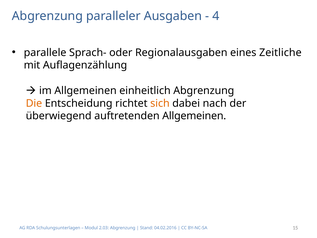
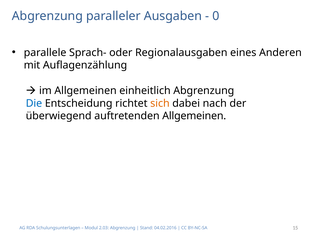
4: 4 -> 0
Zeitliche: Zeitliche -> Anderen
Die colour: orange -> blue
